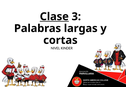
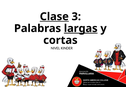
largas underline: none -> present
